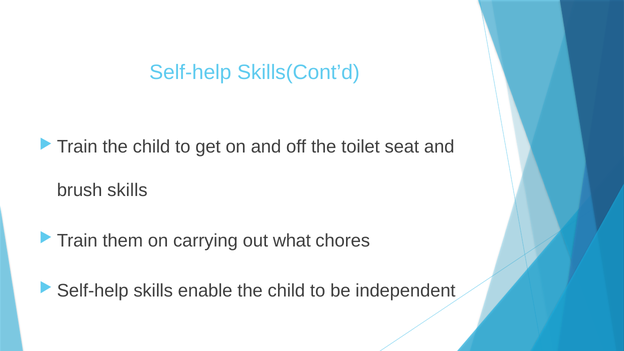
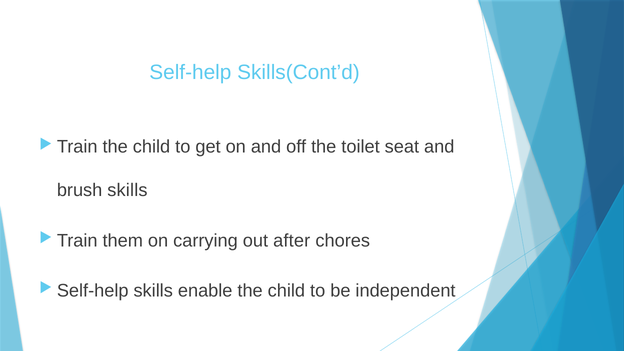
what: what -> after
